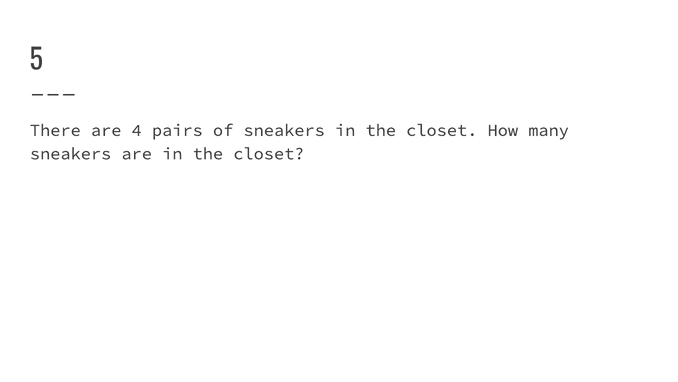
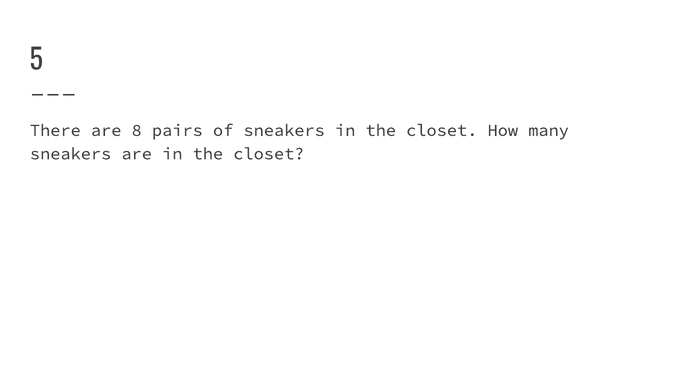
4: 4 -> 8
